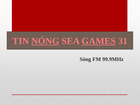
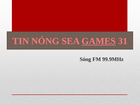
NÓNG underline: present -> none
